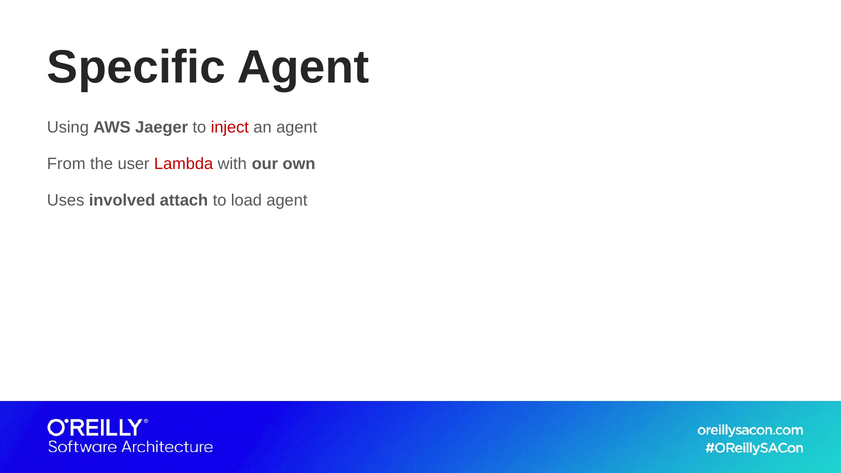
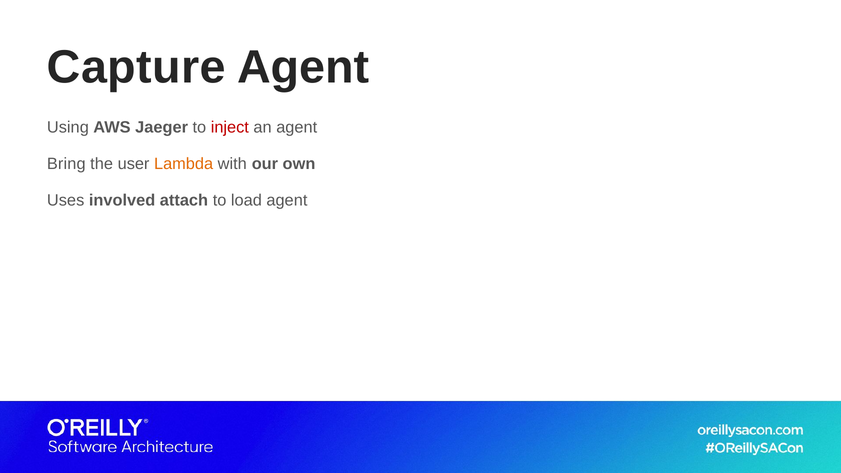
Specific: Specific -> Capture
From: From -> Bring
Lambda colour: red -> orange
